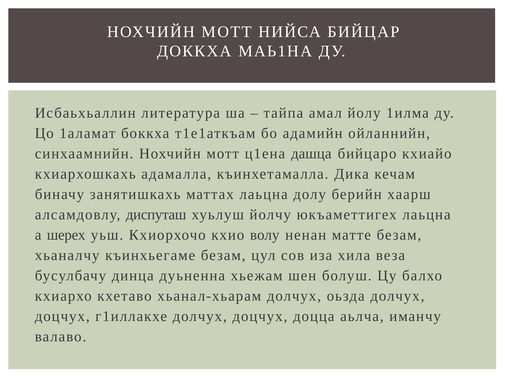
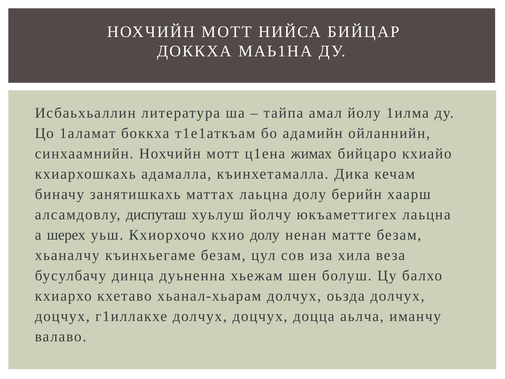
дашца: дашца -> жимах
кхио волу: волу -> долу
